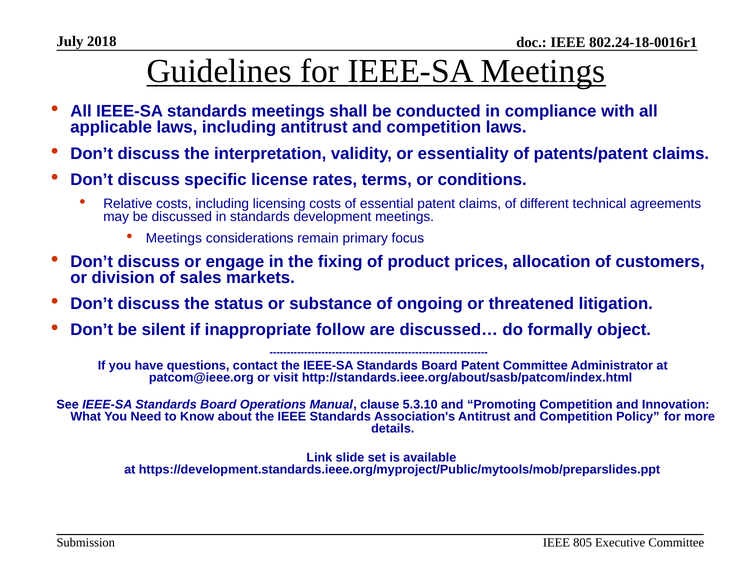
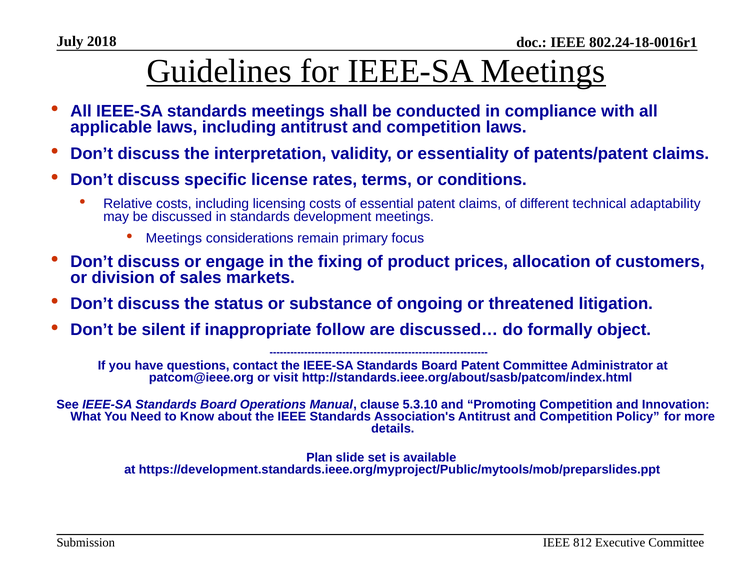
agreements: agreements -> adaptability
Link: Link -> Plan
805: 805 -> 812
